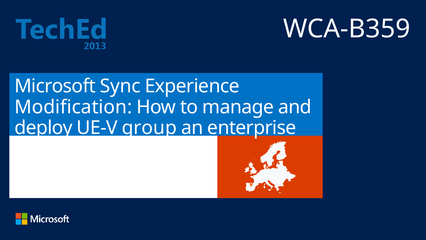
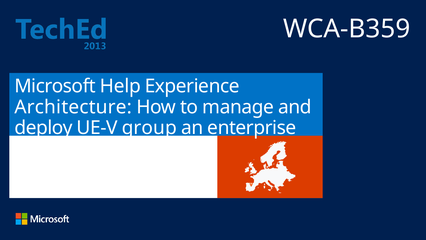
Sync: Sync -> Help
Modification: Modification -> Architecture
